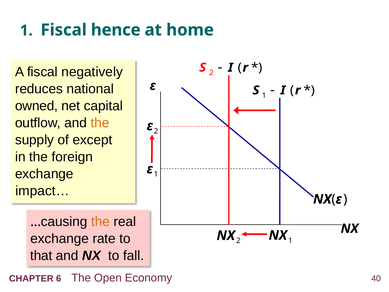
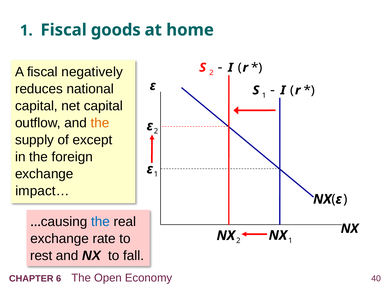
hence: hence -> goods
owned at (36, 106): owned -> capital
the at (101, 222) colour: orange -> blue
that: that -> rest
